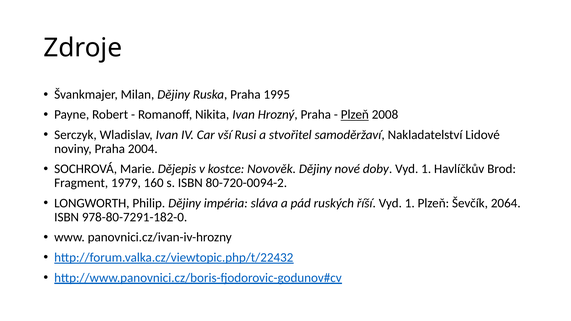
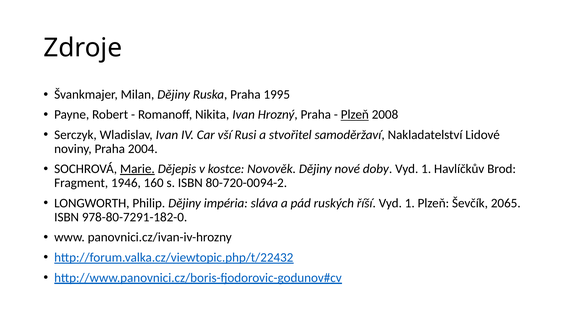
Marie underline: none -> present
1979: 1979 -> 1946
2064: 2064 -> 2065
